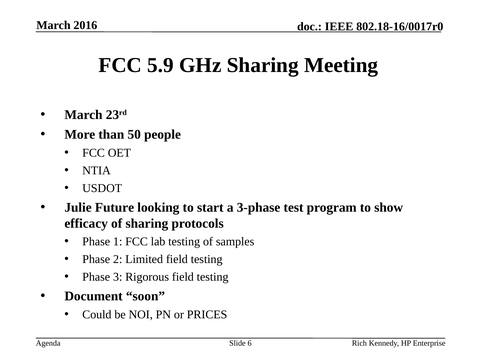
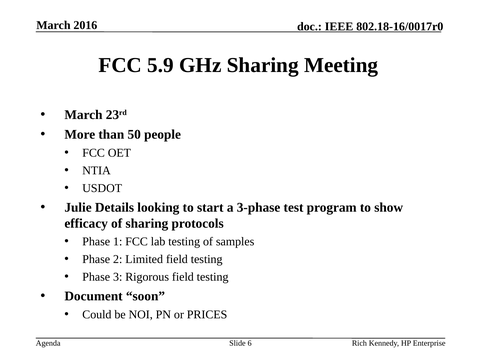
Future: Future -> Details
